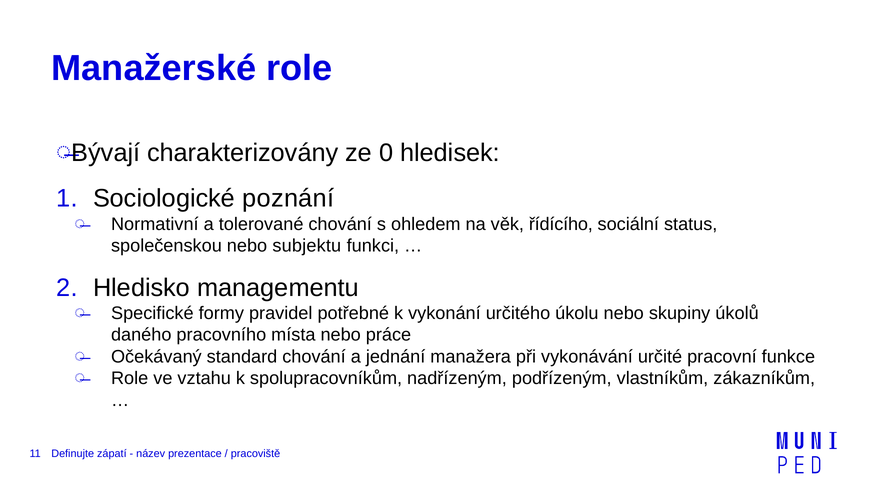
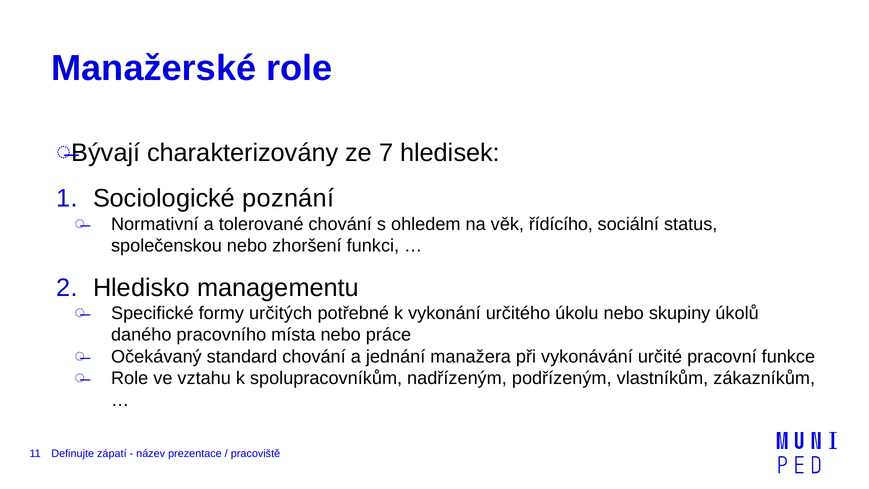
0: 0 -> 7
subjektu: subjektu -> zhoršení
pravidel: pravidel -> určitých
